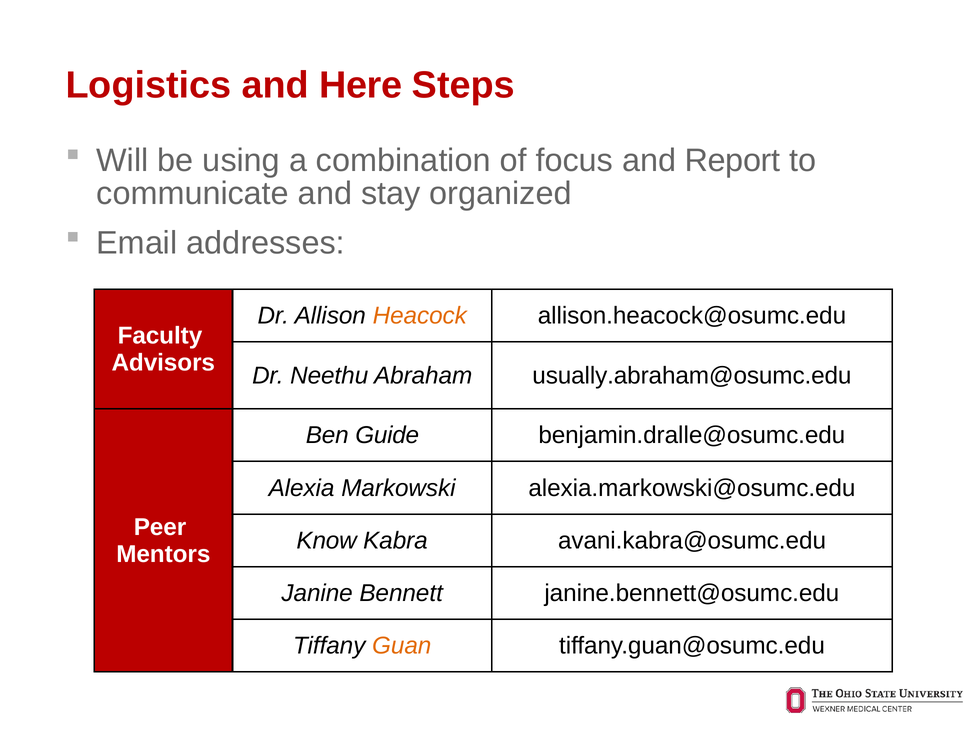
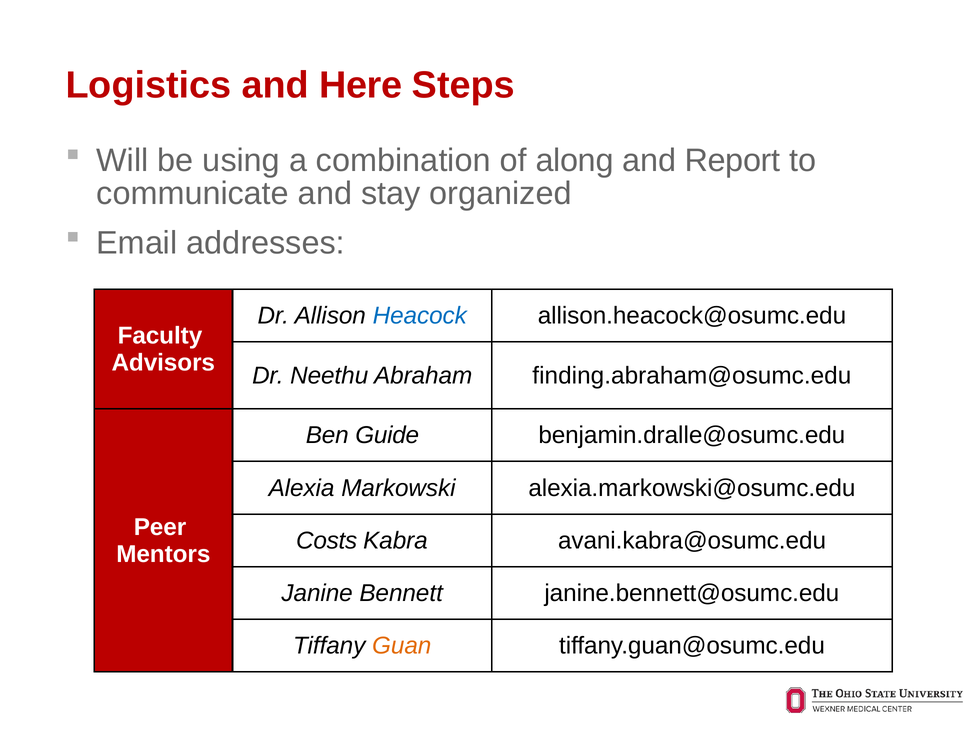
focus: focus -> along
Heacock colour: orange -> blue
usually.abraham@osumc.edu: usually.abraham@osumc.edu -> finding.abraham@osumc.edu
Know: Know -> Costs
